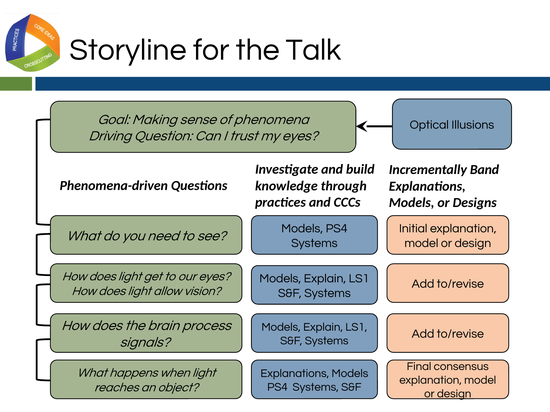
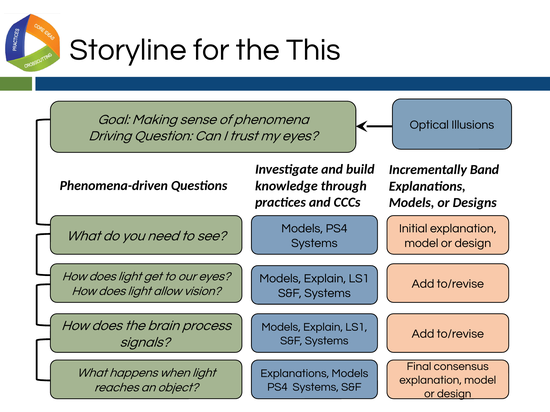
Talk: Talk -> This
